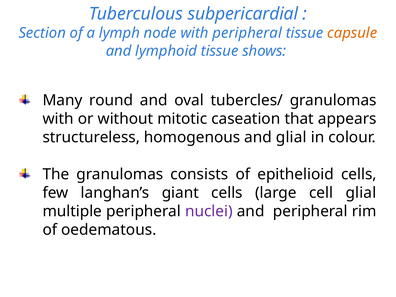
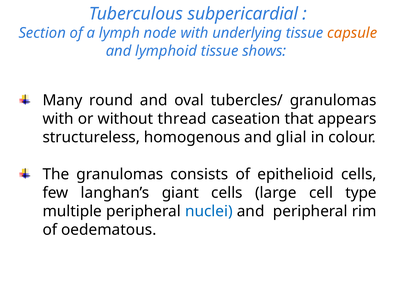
with peripheral: peripheral -> underlying
mitotic: mitotic -> thread
cell glial: glial -> type
nuclei colour: purple -> blue
